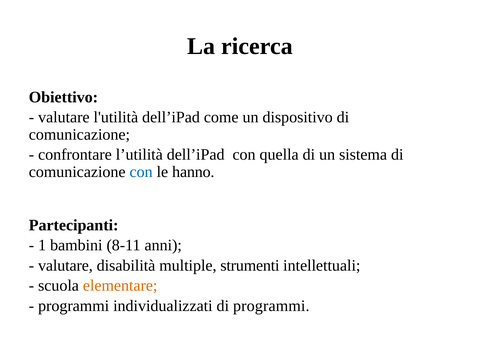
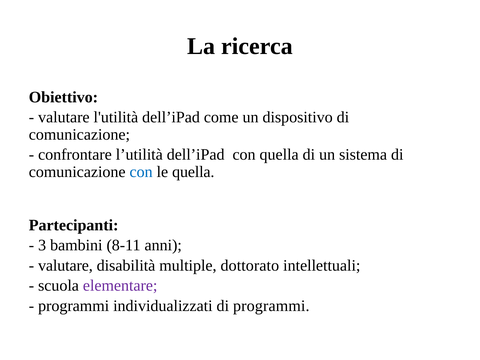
le hanno: hanno -> quella
1: 1 -> 3
strumenti: strumenti -> dottorato
elementare colour: orange -> purple
